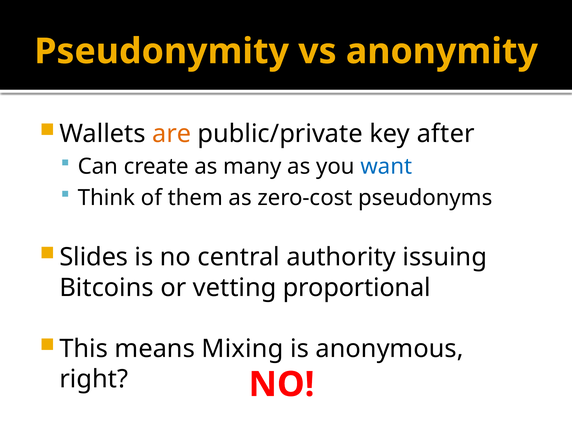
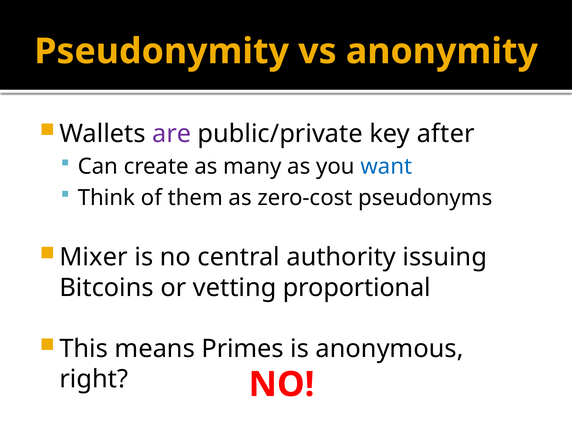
are colour: orange -> purple
Slides: Slides -> Mixer
Mixing: Mixing -> Primes
